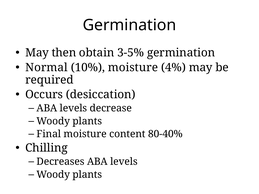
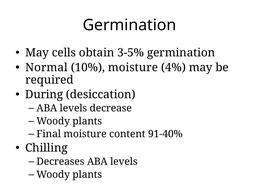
then: then -> cells
Occurs: Occurs -> During
80-40%: 80-40% -> 91-40%
